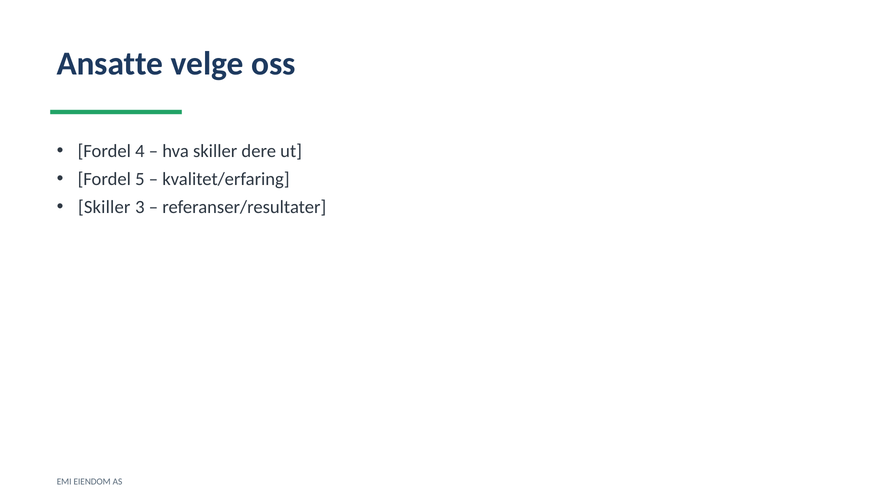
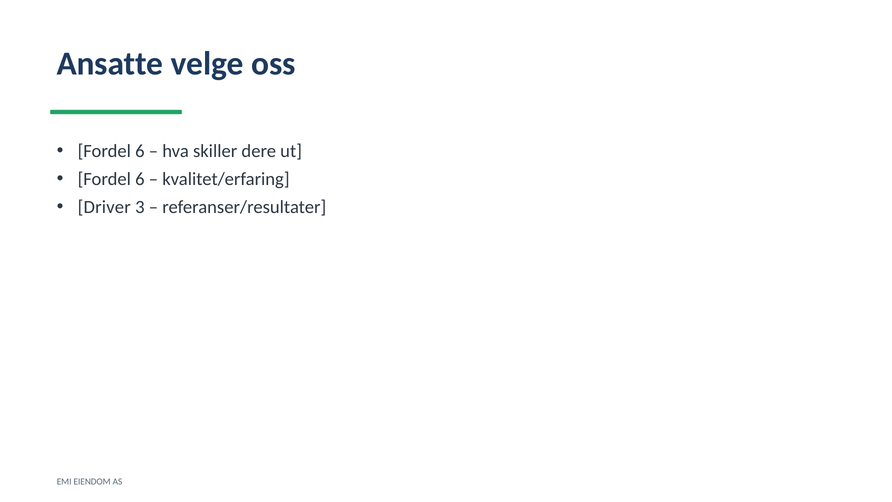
4 at (140, 151): 4 -> 6
5 at (140, 179): 5 -> 6
Skiller at (104, 207): Skiller -> Driver
